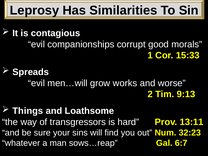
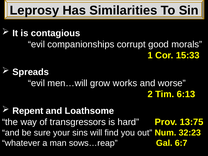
9:13: 9:13 -> 6:13
Things: Things -> Repent
13:11: 13:11 -> 13:75
